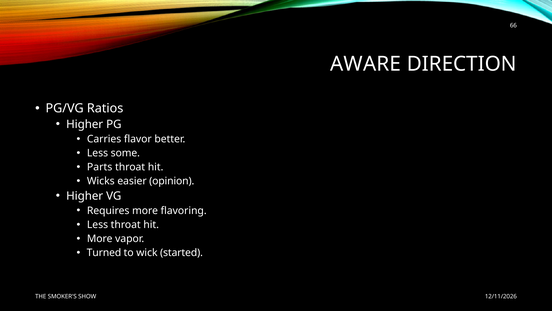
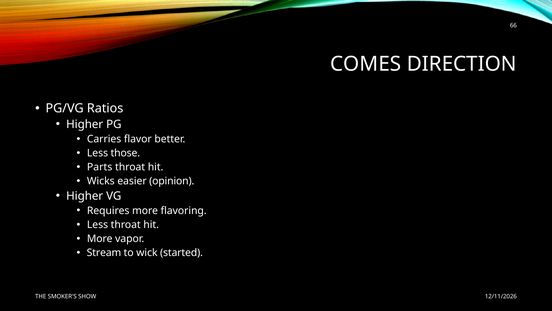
AWARE: AWARE -> COMES
some: some -> those
Turned: Turned -> Stream
